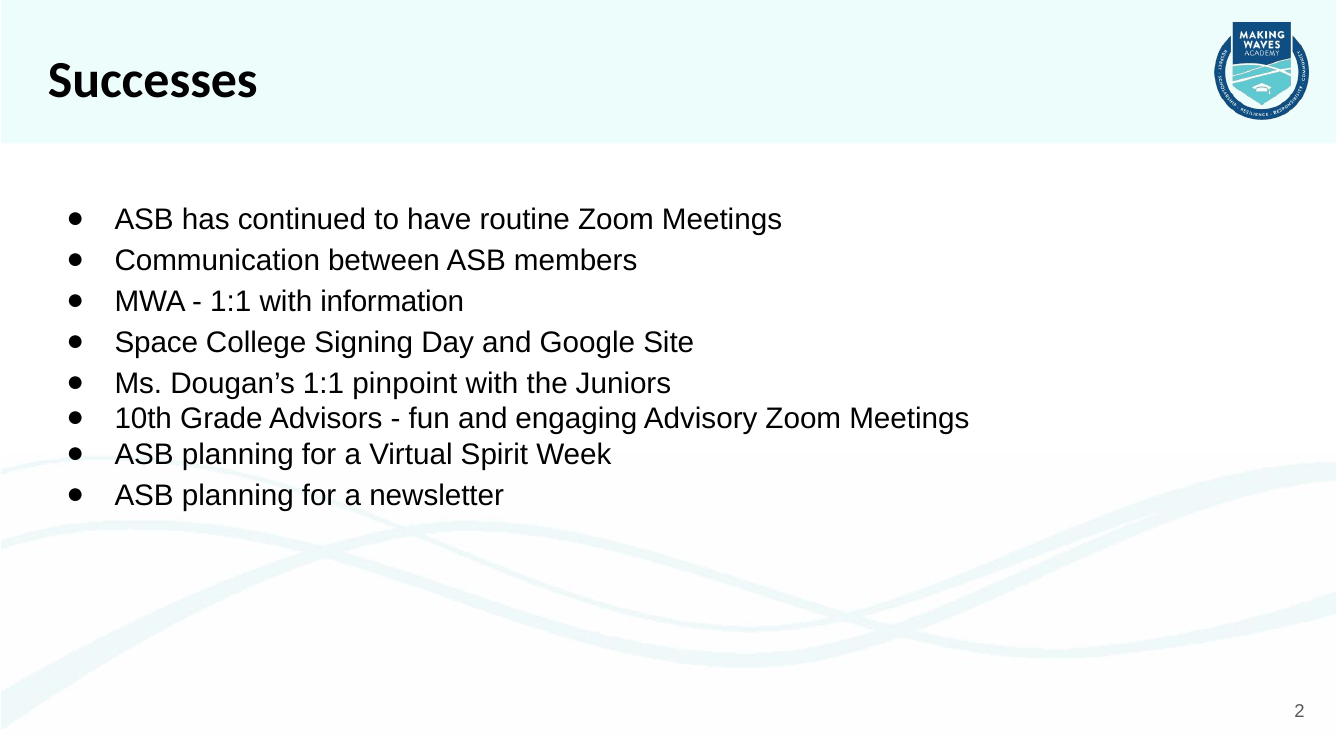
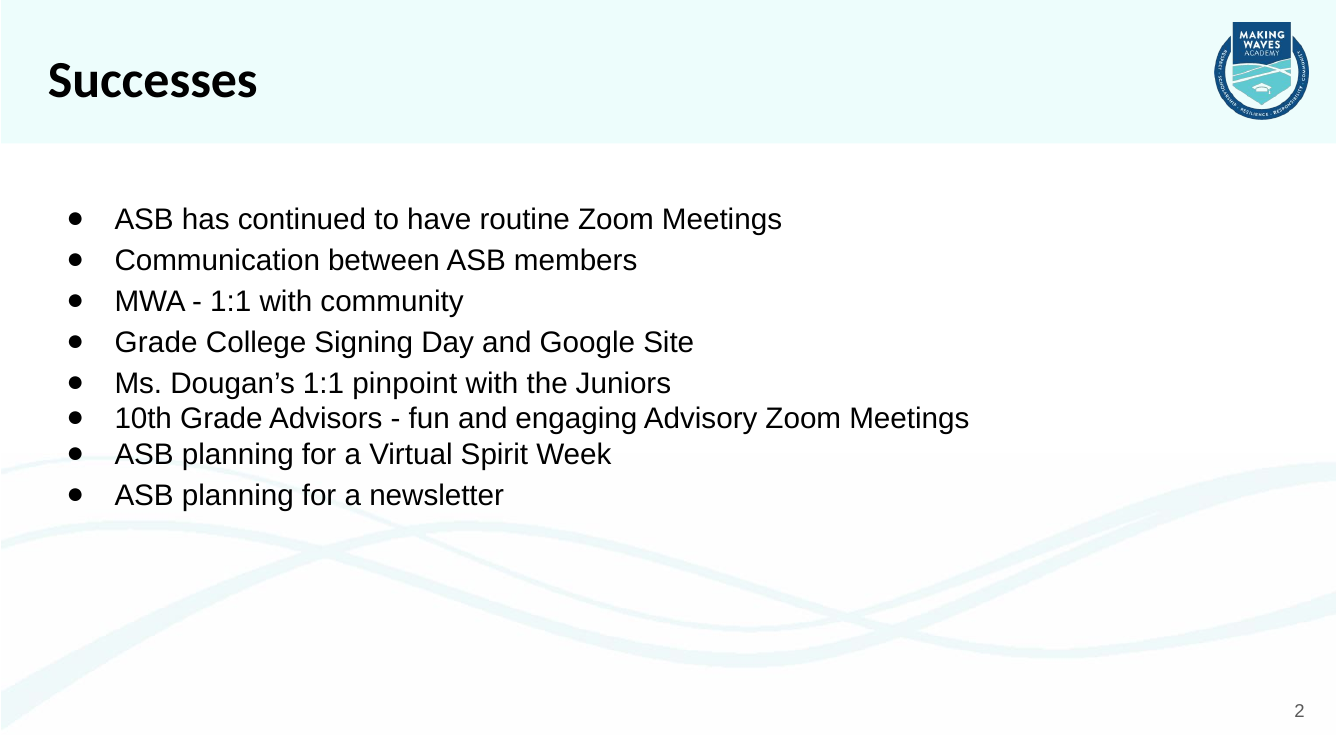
information: information -> community
Space at (156, 342): Space -> Grade
